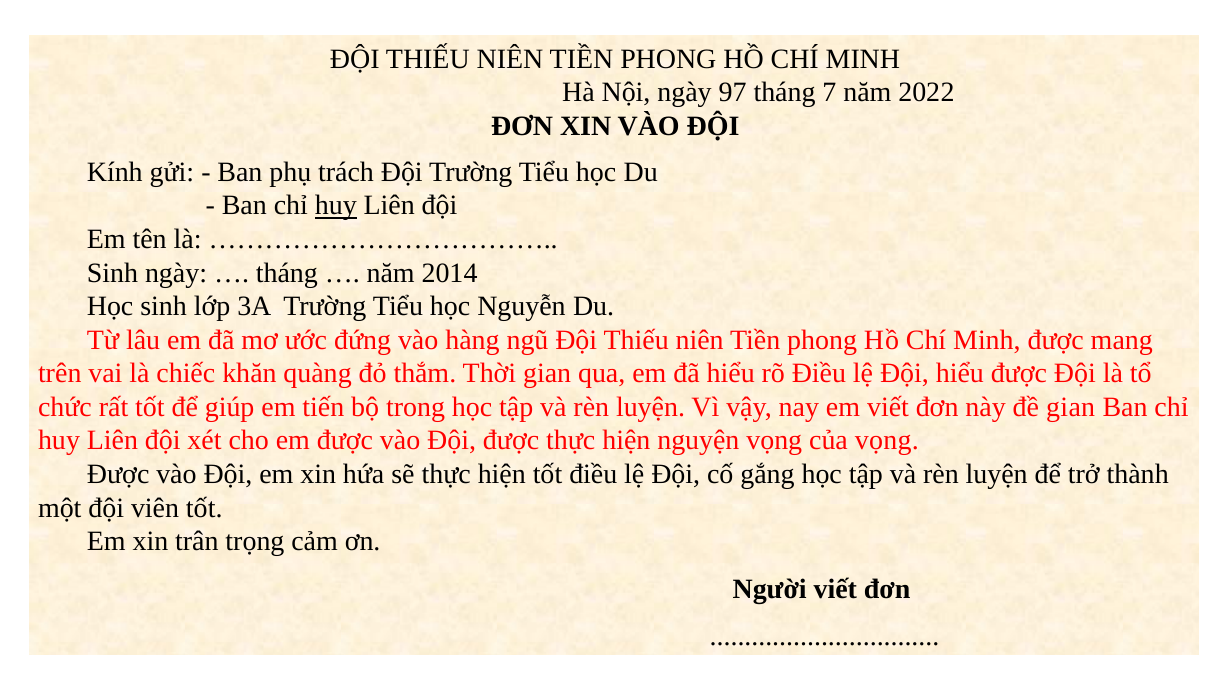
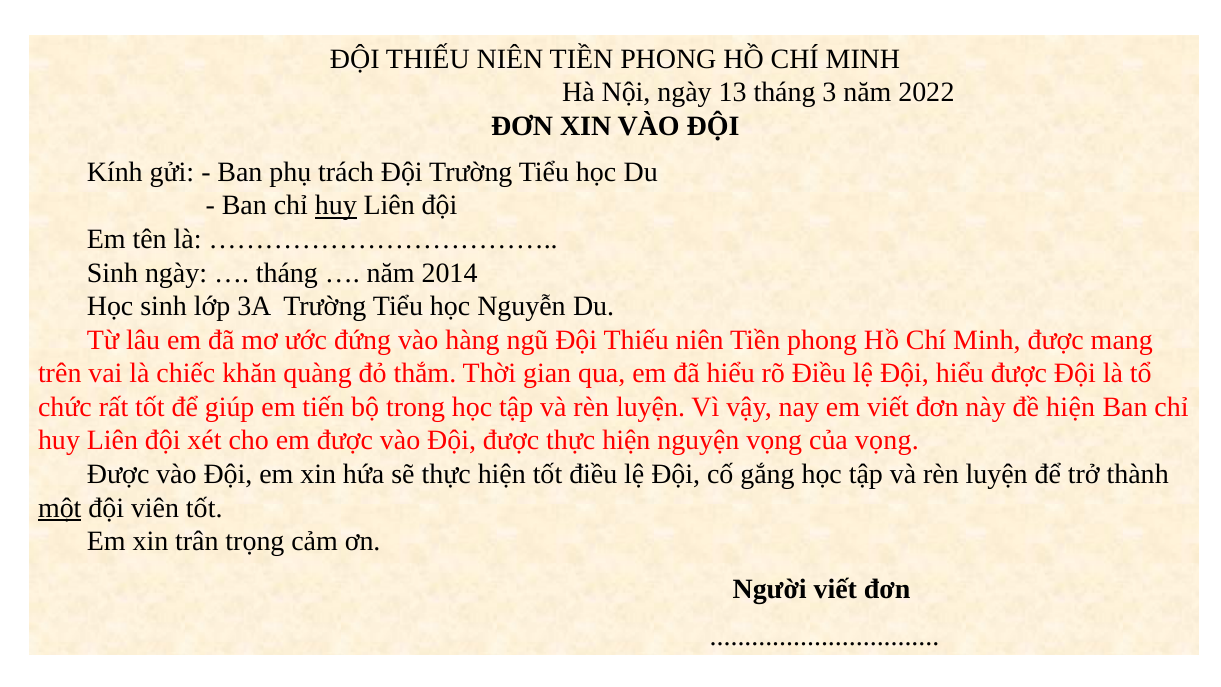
97: 97 -> 13
7: 7 -> 3
đề gian: gian -> hiện
một underline: none -> present
